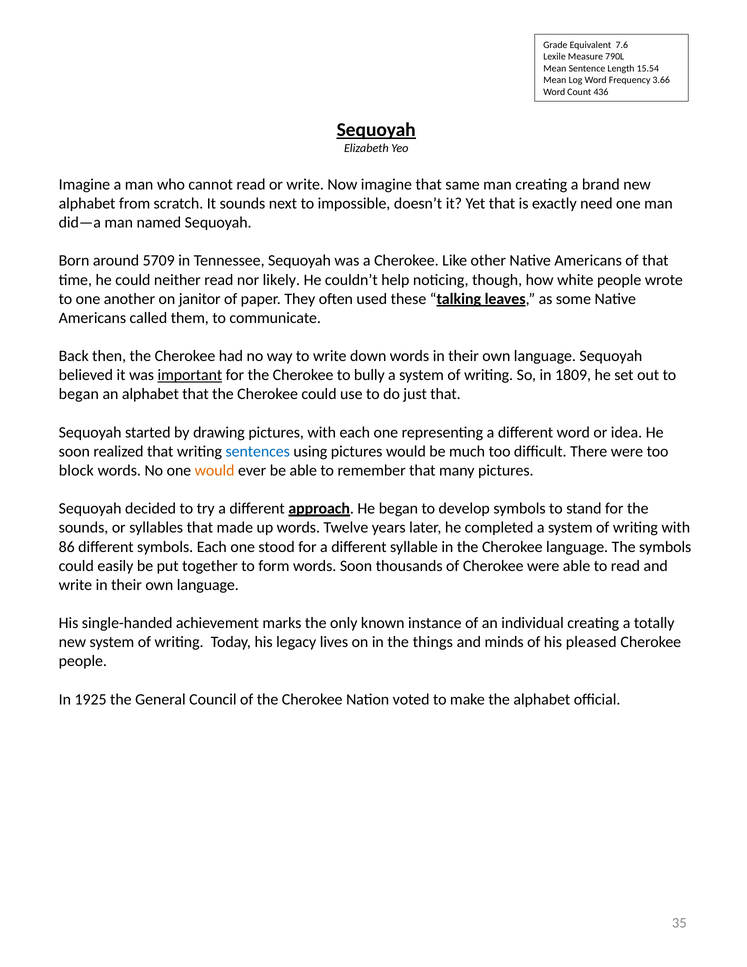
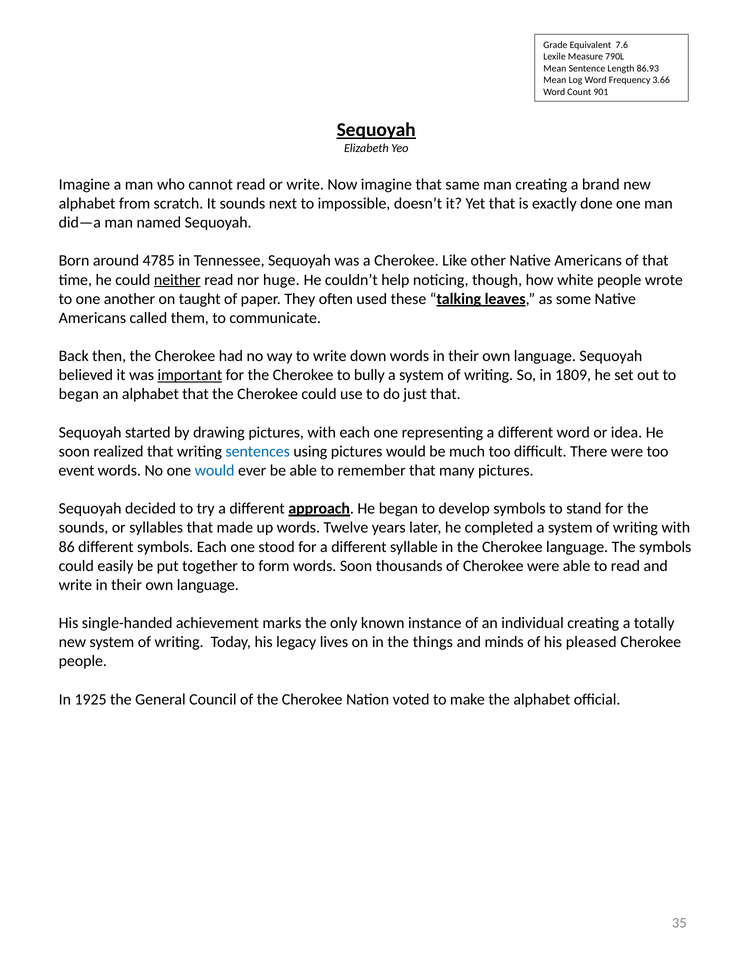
15.54: 15.54 -> 86.93
436: 436 -> 901
need: need -> done
5709: 5709 -> 4785
neither underline: none -> present
likely: likely -> huge
janitor: janitor -> taught
block: block -> event
would at (215, 470) colour: orange -> blue
